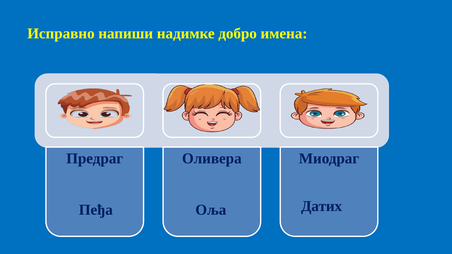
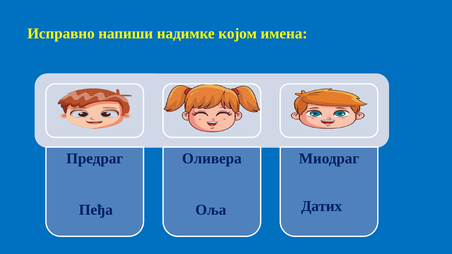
добро: добро -> којом
